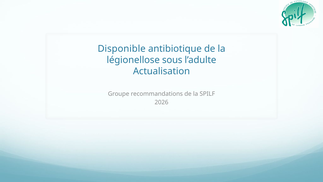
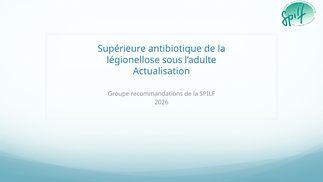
Disponible: Disponible -> Supérieure
